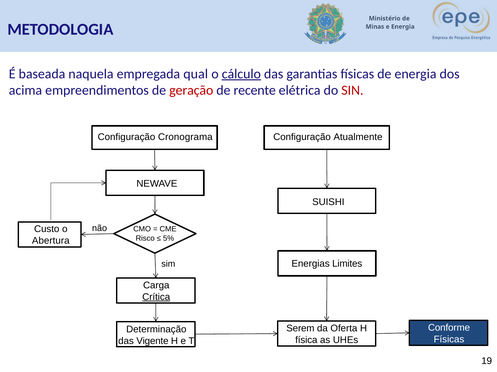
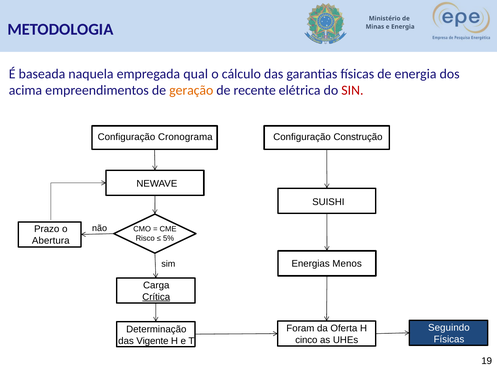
cálculo underline: present -> none
geração colour: red -> orange
Atualmente: Atualmente -> Construção
Custo: Custo -> Prazo
Limites: Limites -> Menos
Conforme: Conforme -> Seguindo
Serem: Serem -> Foram
física: física -> cinco
